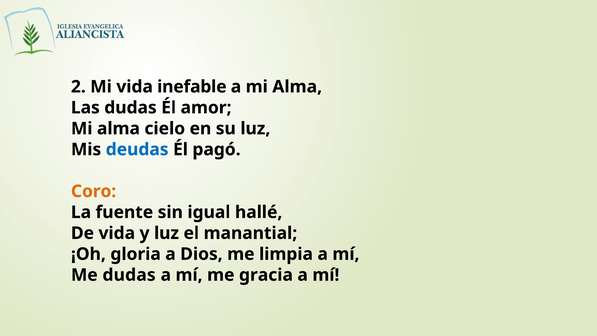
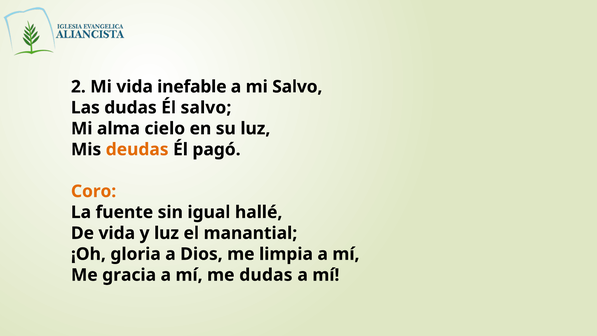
a mi Alma: Alma -> Salvo
Él amor: amor -> salvo
deudas colour: blue -> orange
Me dudas: dudas -> gracia
me gracia: gracia -> dudas
